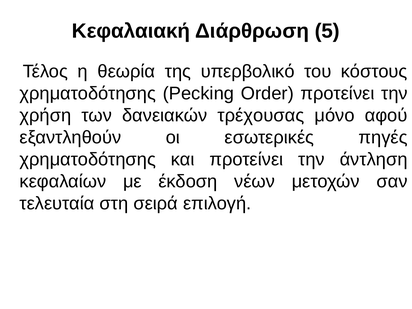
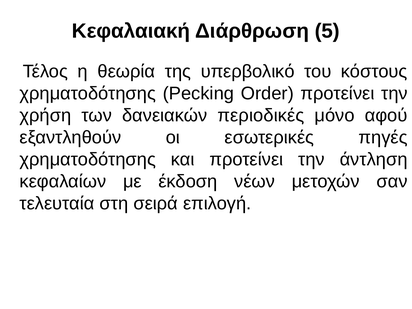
τρέχουσας: τρέχουσας -> περιοδικές
